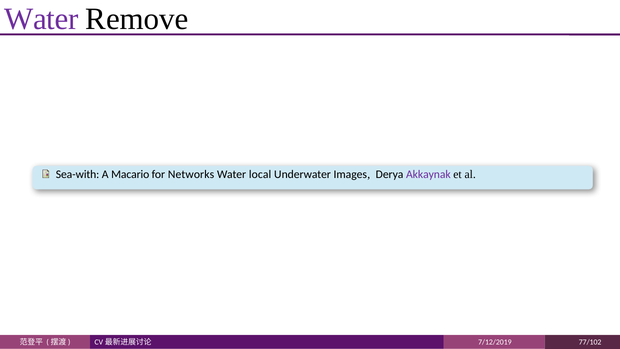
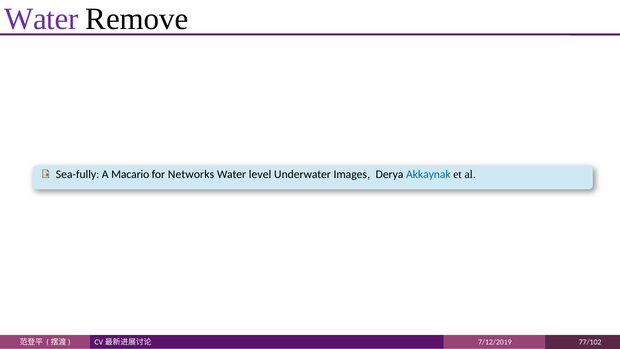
Sea-with: Sea-with -> Sea-fully
local: local -> level
Akkaynak colour: purple -> blue
